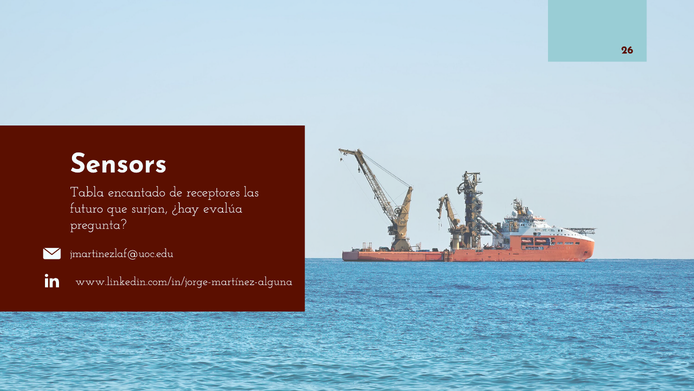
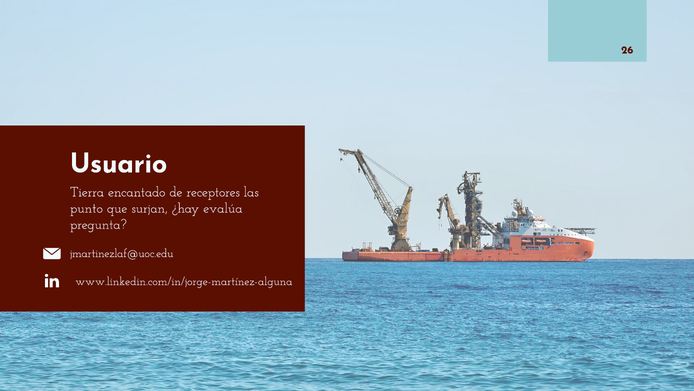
Sensors: Sensors -> Usuario
Tabla: Tabla -> Tierra
futuro: futuro -> punto
